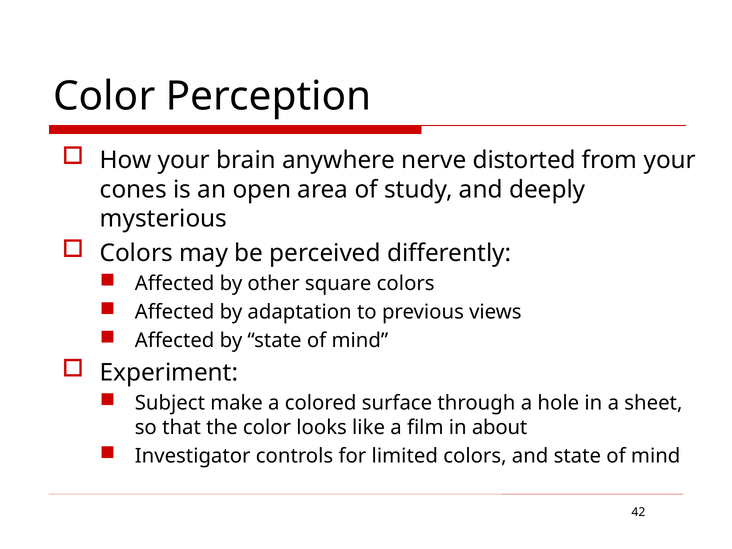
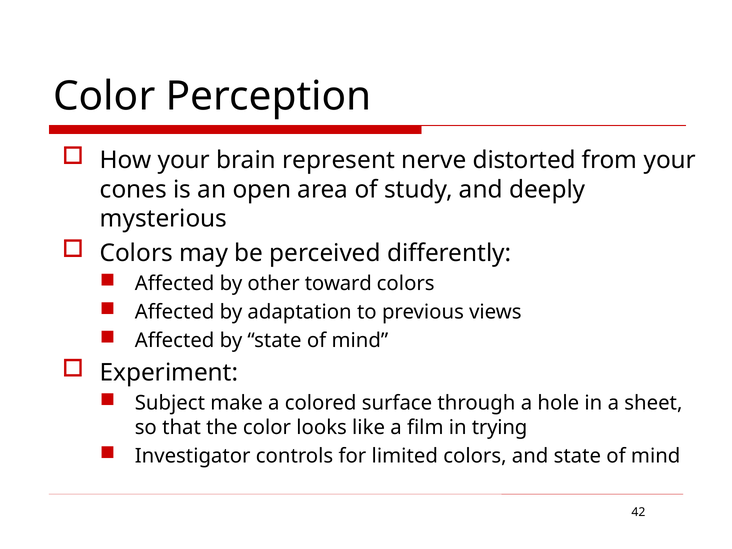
anywhere: anywhere -> represent
square: square -> toward
about: about -> trying
